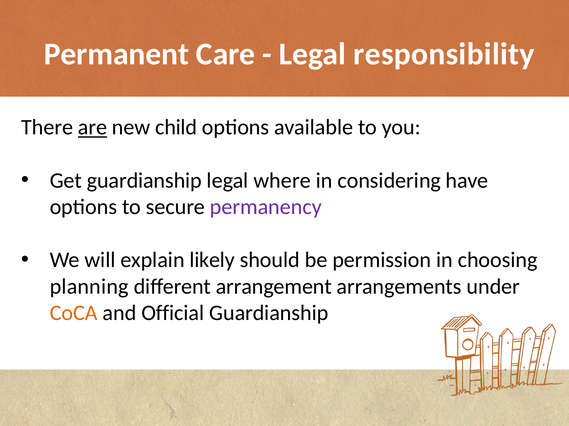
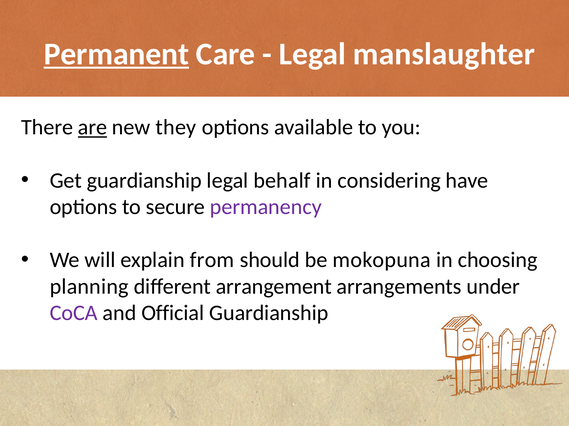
Permanent underline: none -> present
responsibility: responsibility -> manslaughter
child: child -> they
where: where -> behalf
likely: likely -> from
permission: permission -> mokopuna
CoCA colour: orange -> purple
